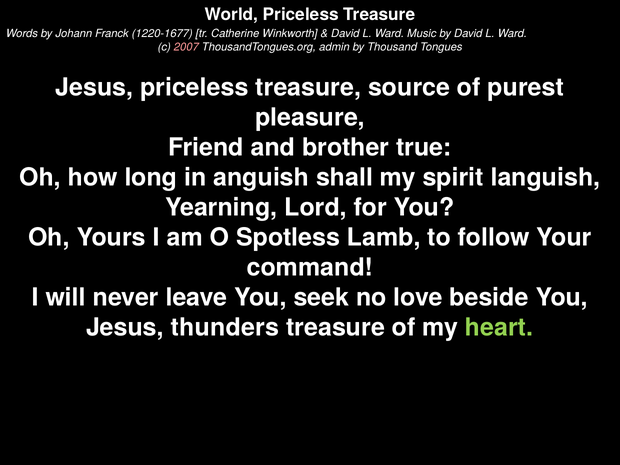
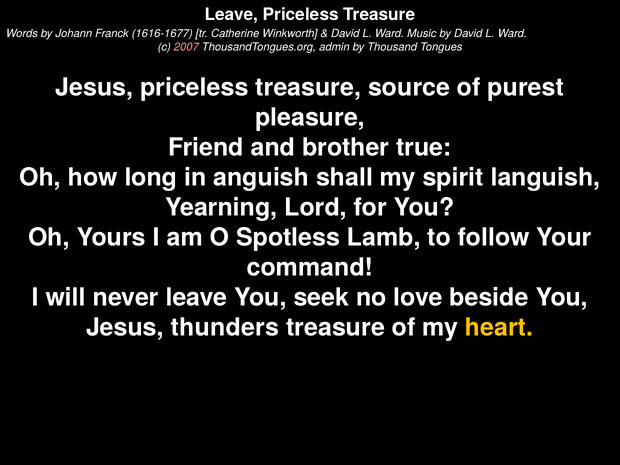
World at (231, 15): World -> Leave
1220-1677: 1220-1677 -> 1616-1677
heart colour: light green -> yellow
